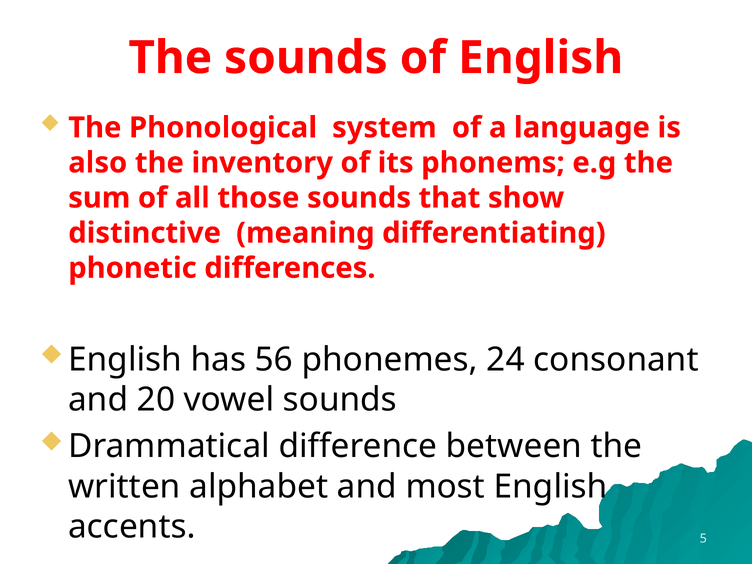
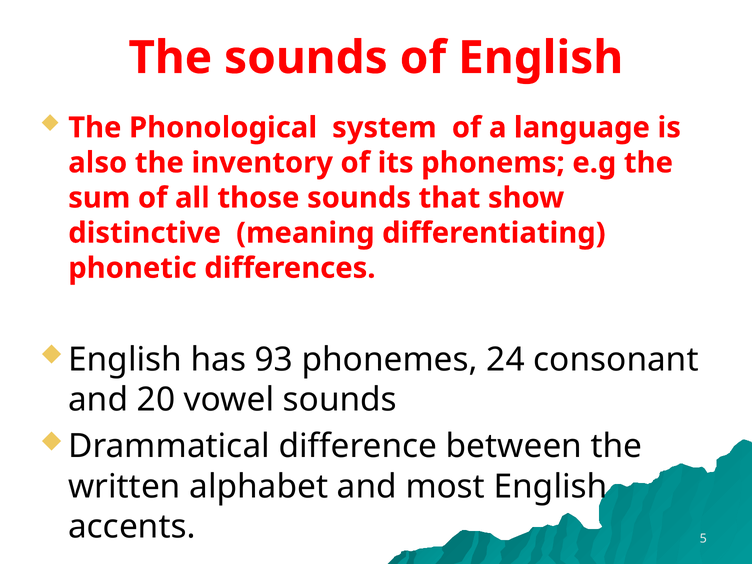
56: 56 -> 93
